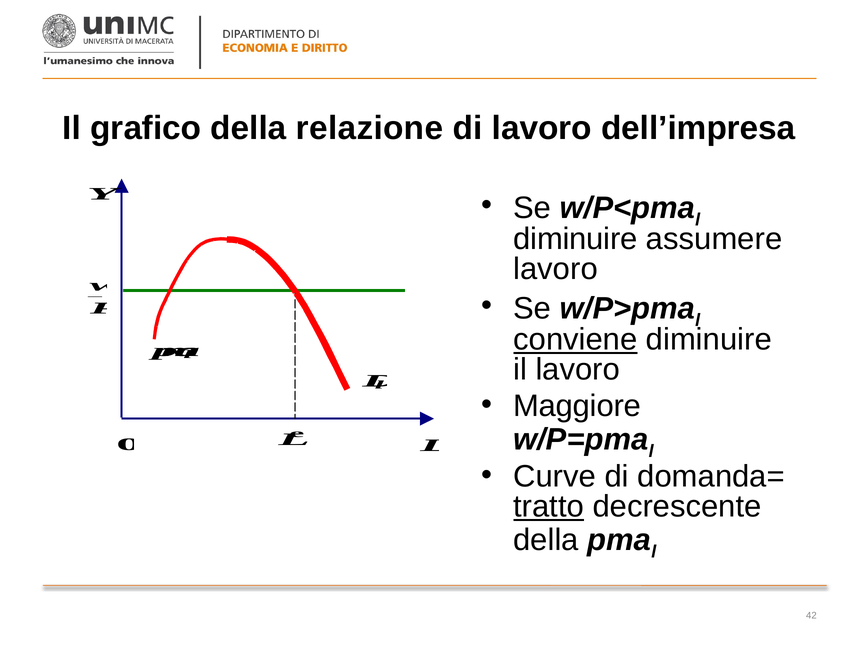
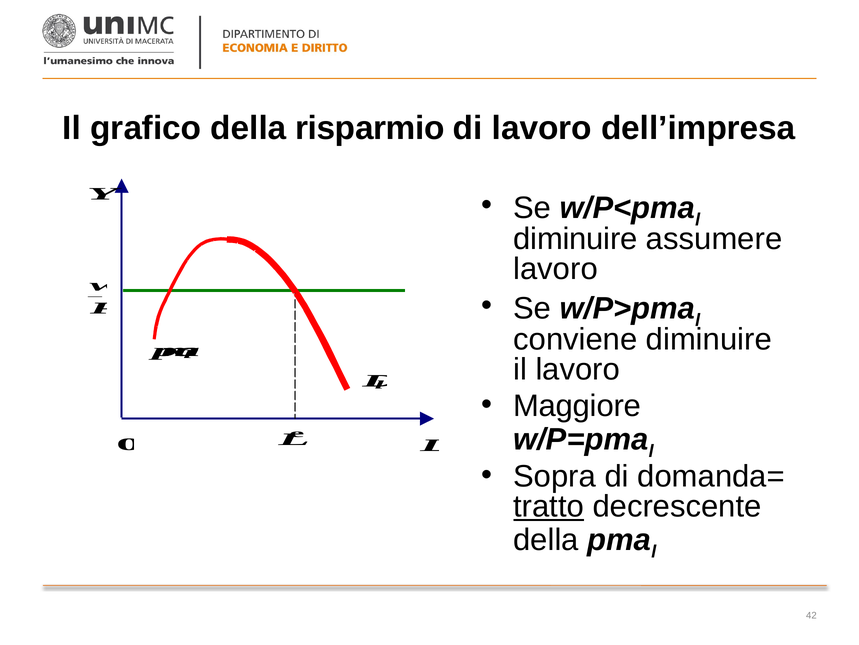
relazione: relazione -> risparmio
conviene underline: present -> none
Curve: Curve -> Sopra
